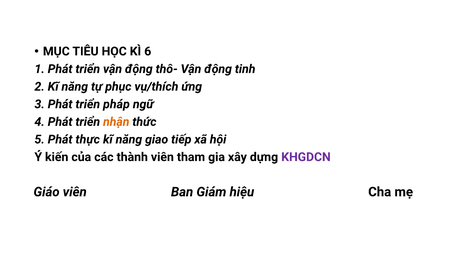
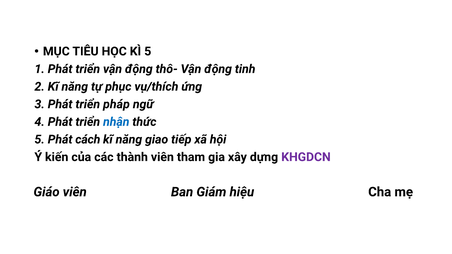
KÌ 6: 6 -> 5
nhận colour: orange -> blue
thực: thực -> cách
